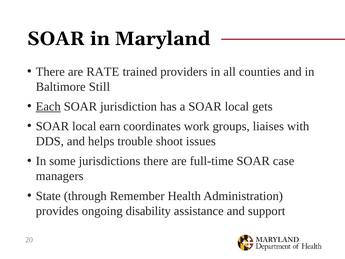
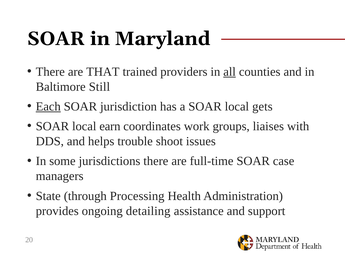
RATE: RATE -> THAT
all underline: none -> present
Remember: Remember -> Processing
disability: disability -> detailing
